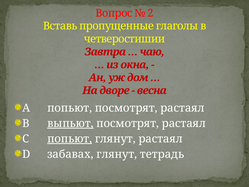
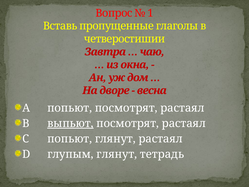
2: 2 -> 1
попьют at (70, 139) underline: present -> none
забавах: забавах -> глупым
